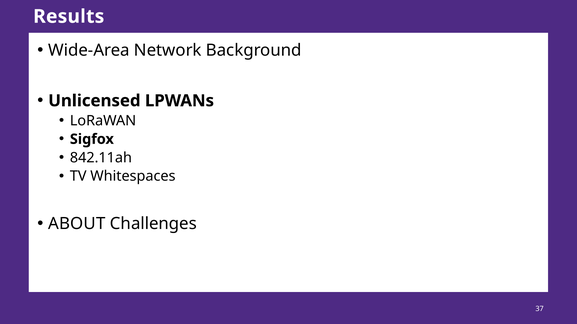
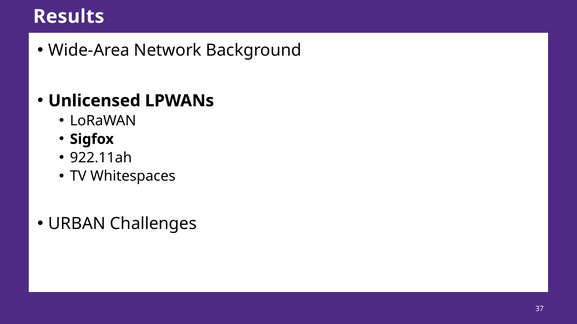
842.11ah: 842.11ah -> 922.11ah
ABOUT: ABOUT -> URBAN
